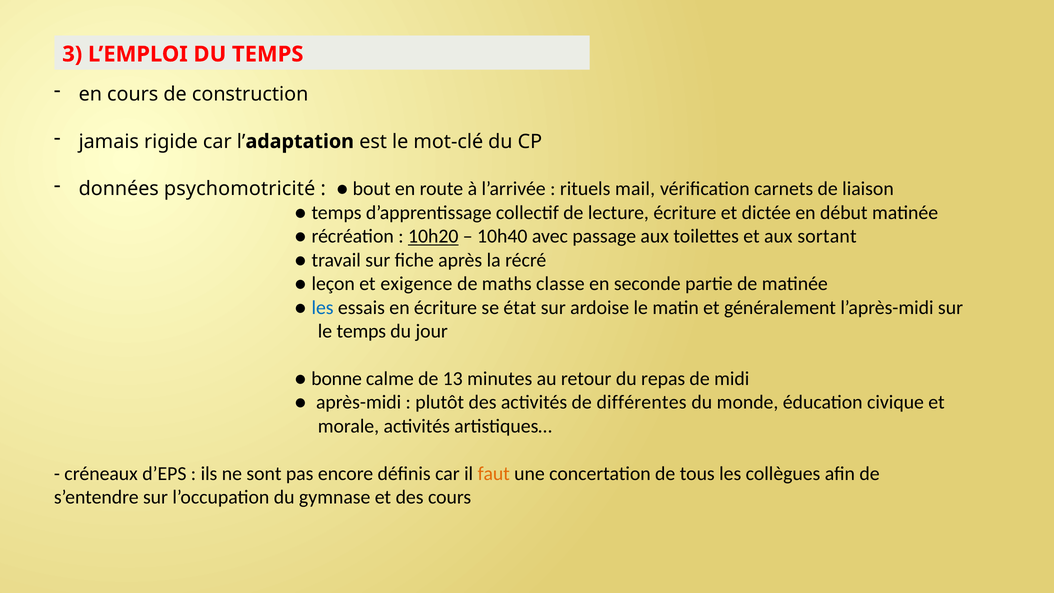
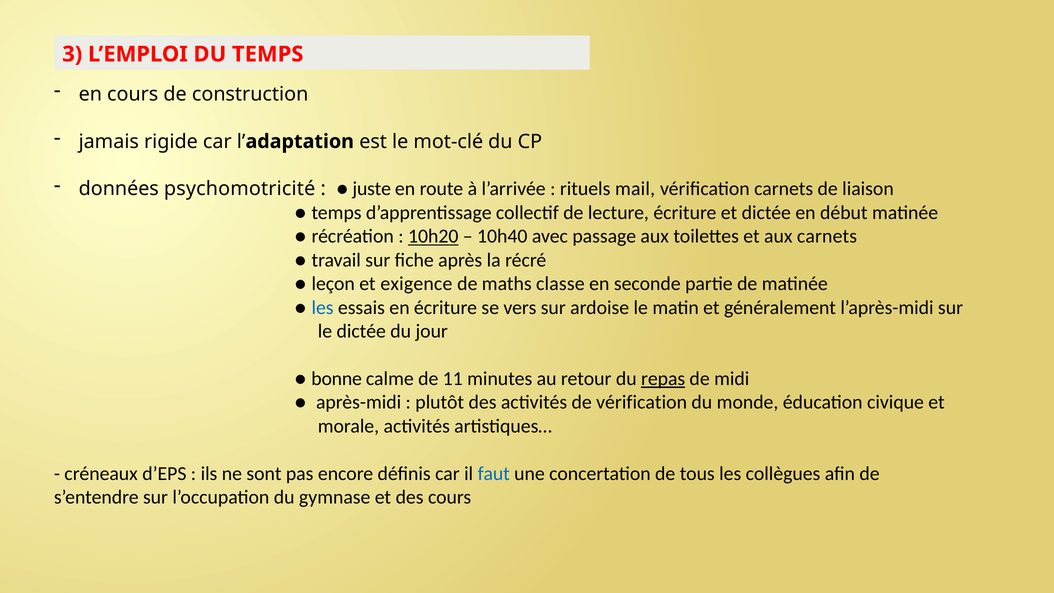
bout: bout -> juste
aux sortant: sortant -> carnets
état: état -> vers
le temps: temps -> dictée
13: 13 -> 11
repas underline: none -> present
de différentes: différentes -> vérification
faut colour: orange -> blue
